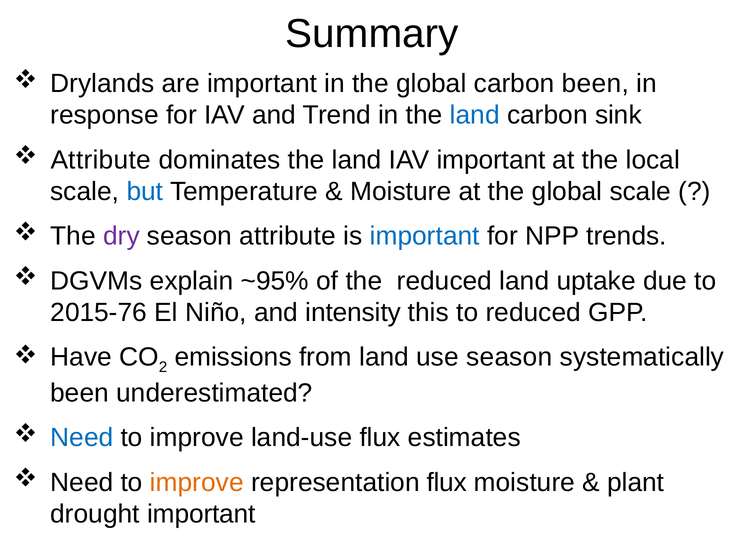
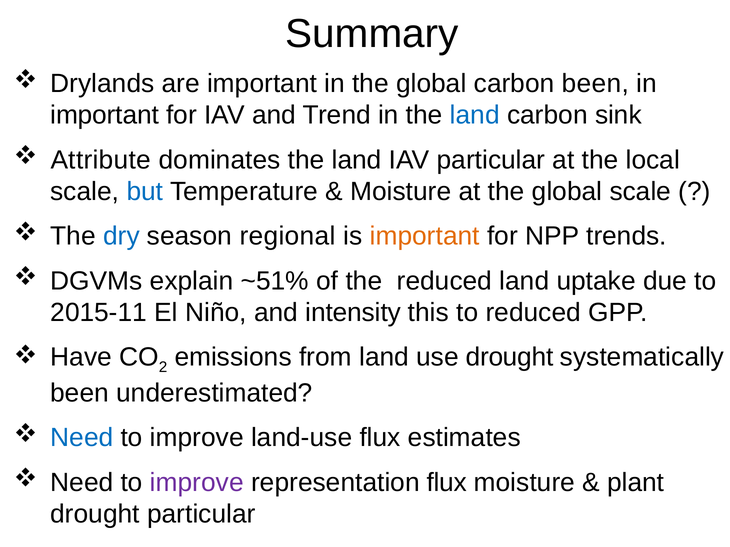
response at (105, 115): response -> important
IAV important: important -> particular
dry colour: purple -> blue
season attribute: attribute -> regional
important at (425, 236) colour: blue -> orange
~95%: ~95% -> ~51%
2015-76: 2015-76 -> 2015-11
use season: season -> drought
improve at (197, 483) colour: orange -> purple
drought important: important -> particular
